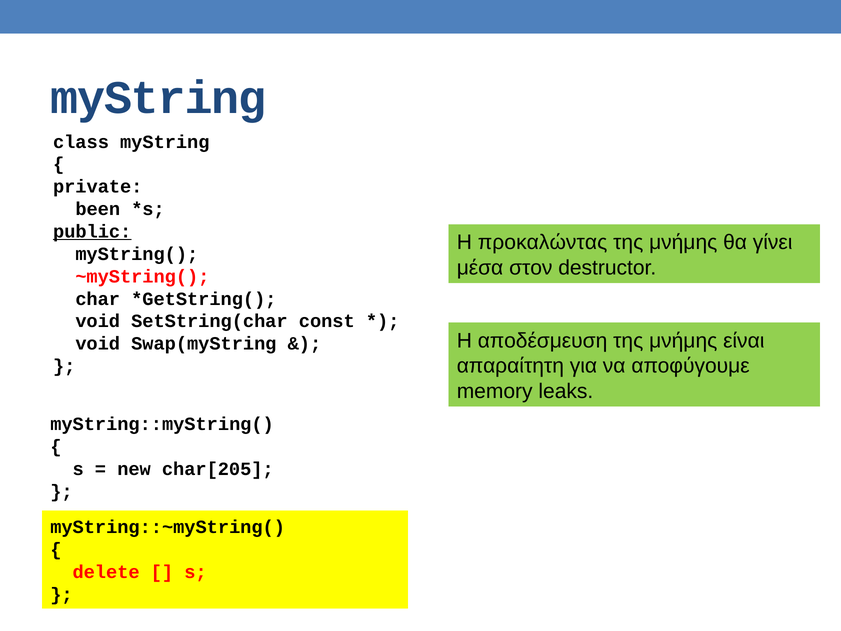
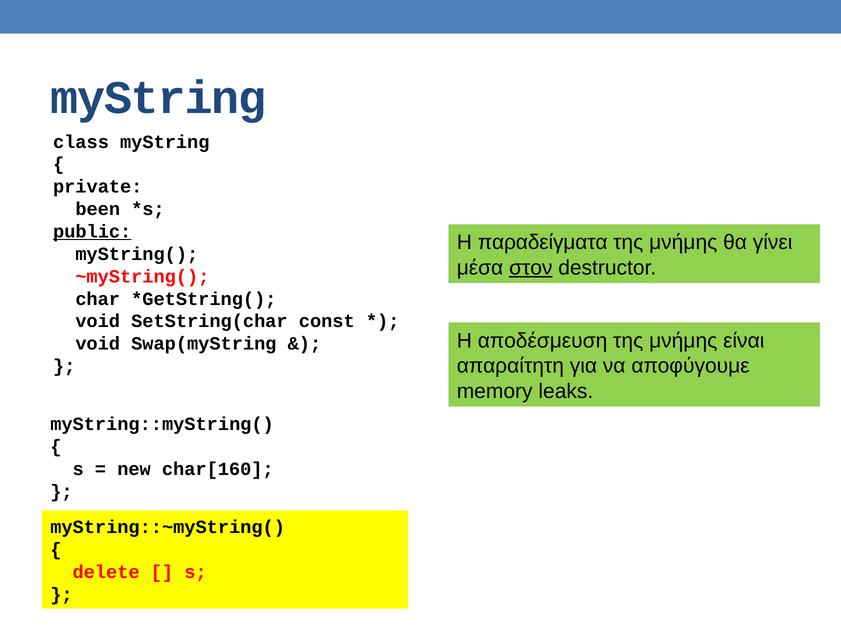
προκαλώντας: προκαλώντας -> παραδείγματα
στον underline: none -> present
char[205: char[205 -> char[160
